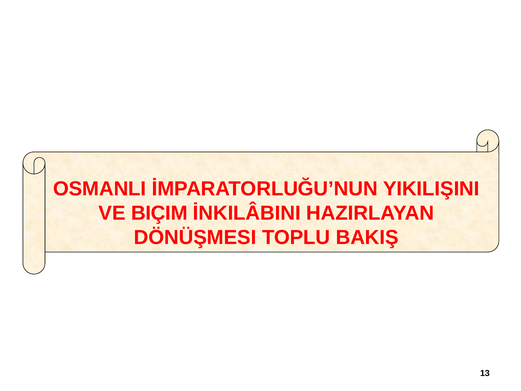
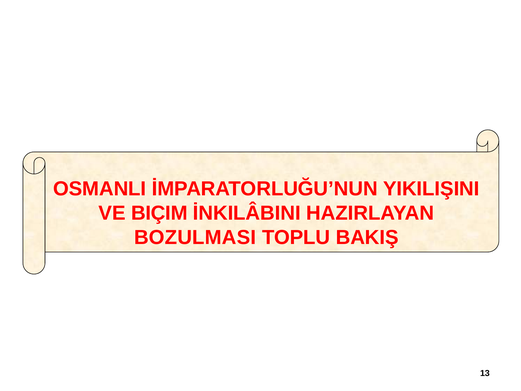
DÖNÜŞMESI: DÖNÜŞMESI -> BOZULMASI
